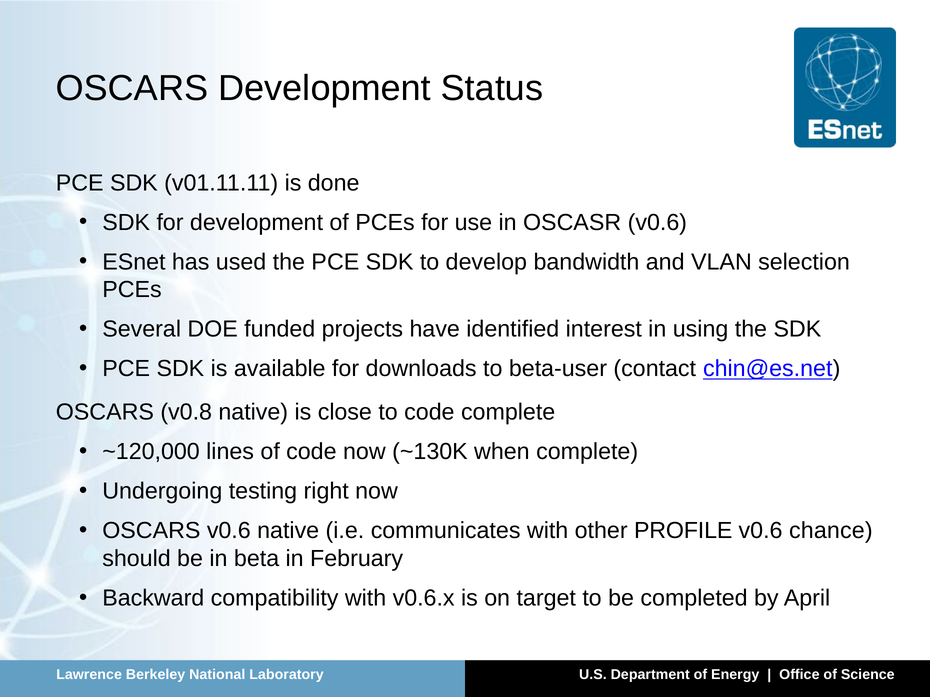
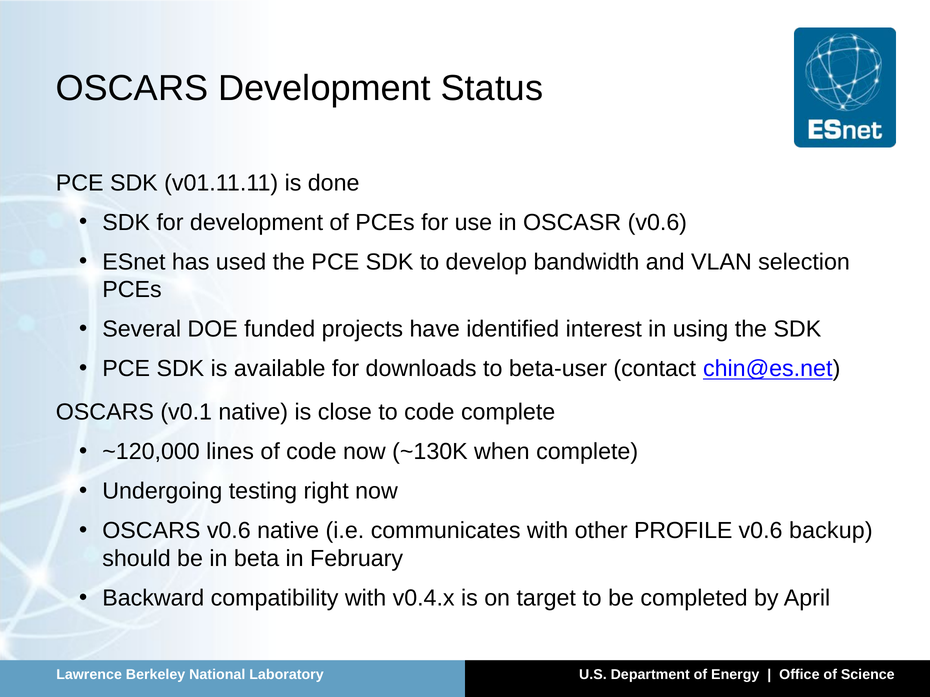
v0.8: v0.8 -> v0.1
chance: chance -> backup
v0.6.x: v0.6.x -> v0.4.x
